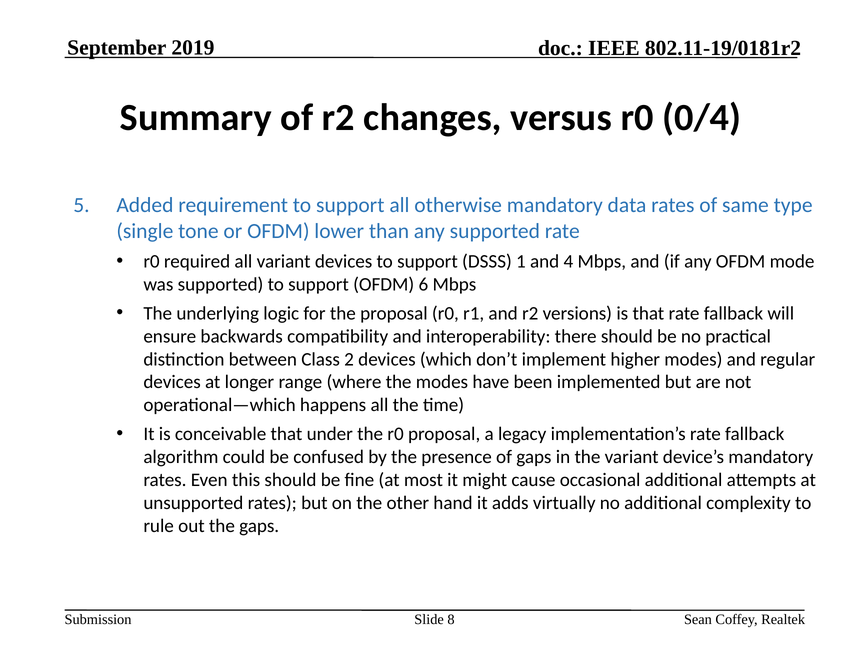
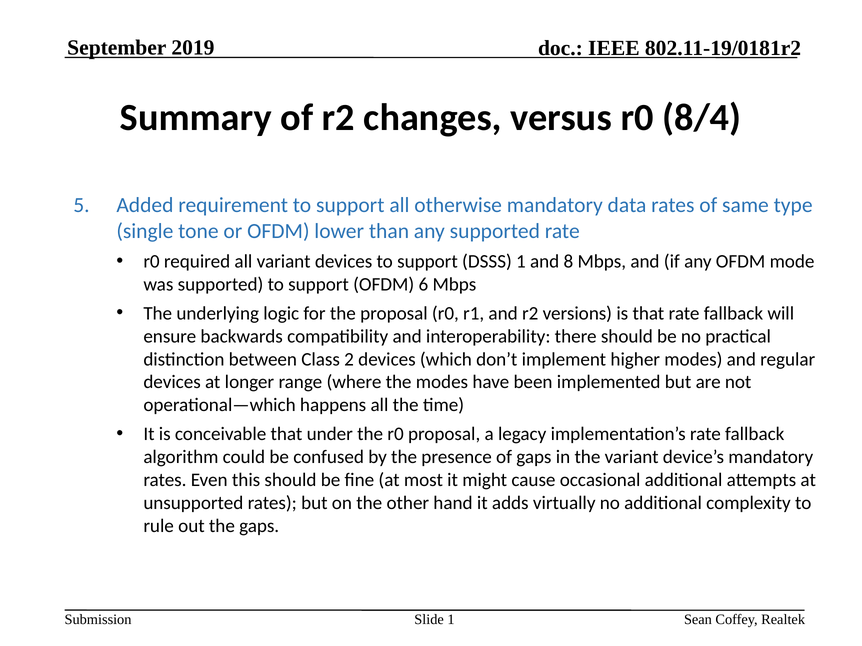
0/4: 0/4 -> 8/4
4: 4 -> 8
Slide 8: 8 -> 1
